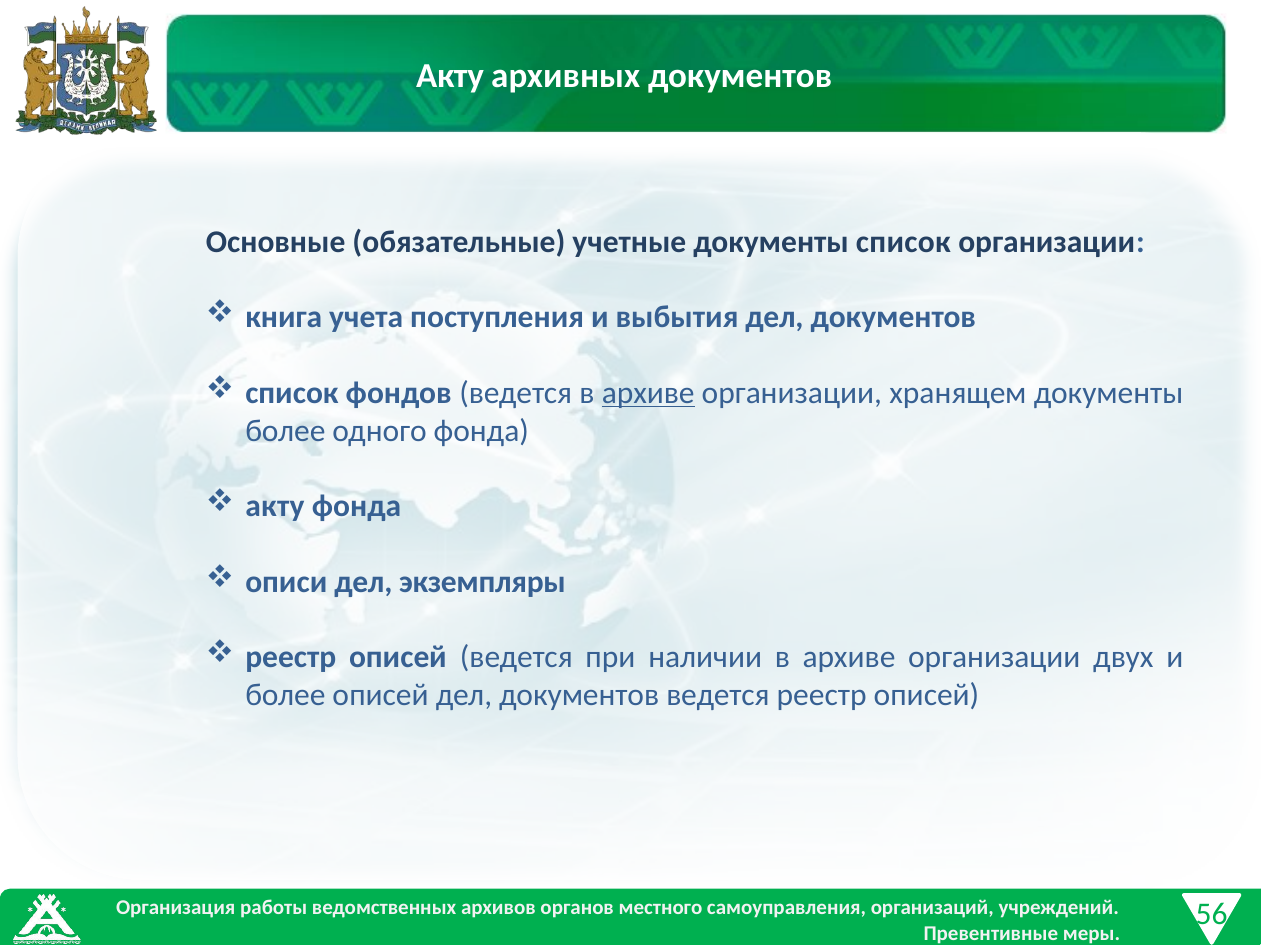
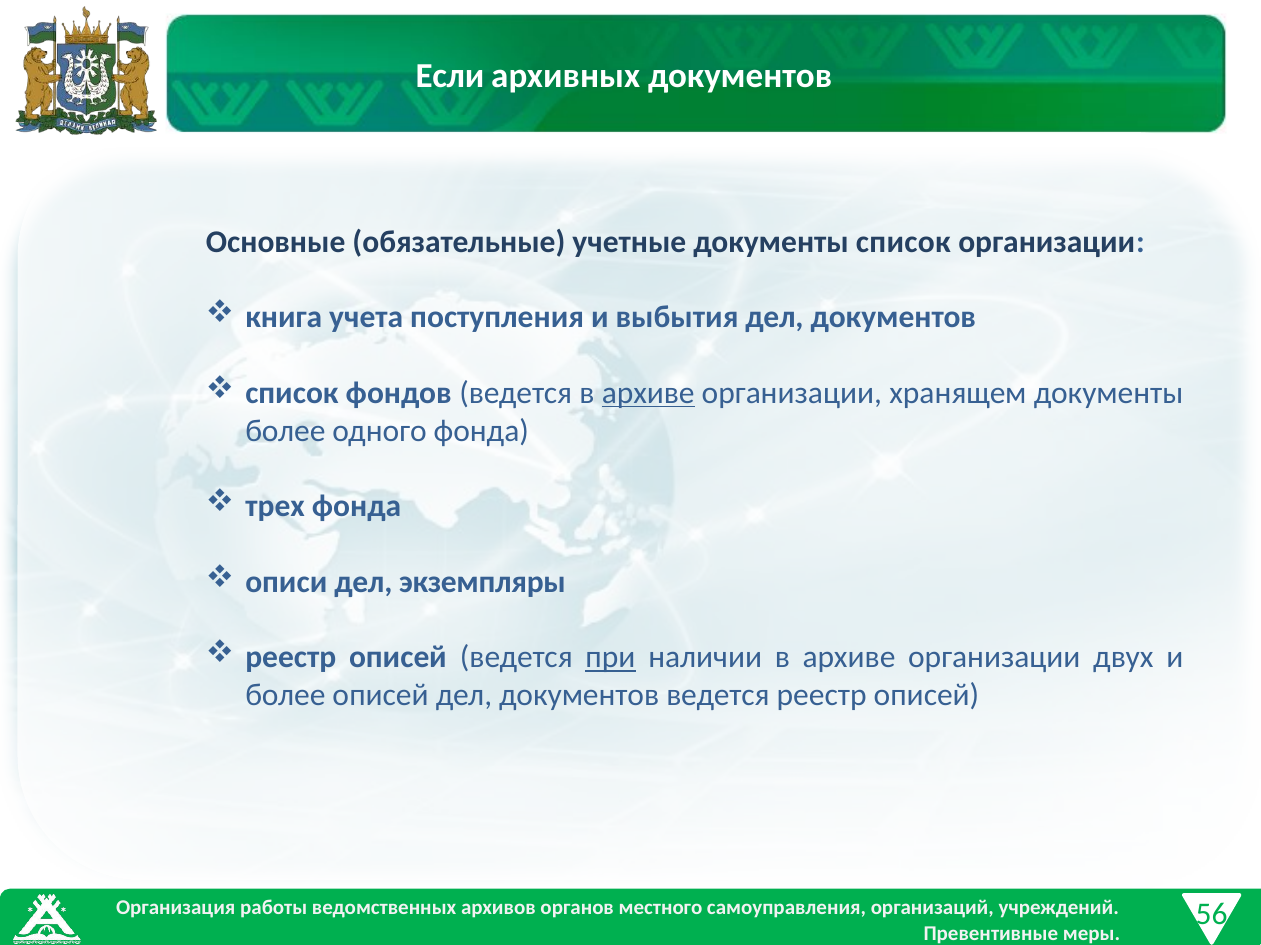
Акту at (450, 76): Акту -> Если
акту at (275, 507): акту -> трех
при underline: none -> present
